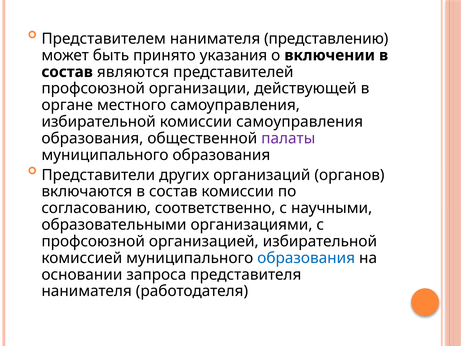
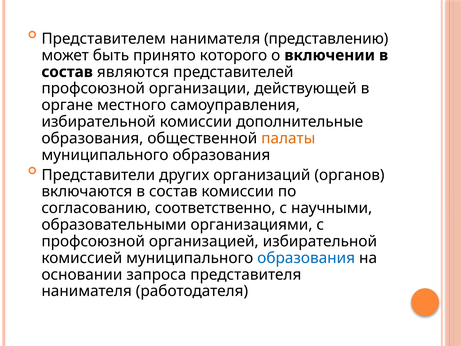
указания: указания -> которого
комиссии самоуправления: самоуправления -> дополнительные
палаты colour: purple -> orange
